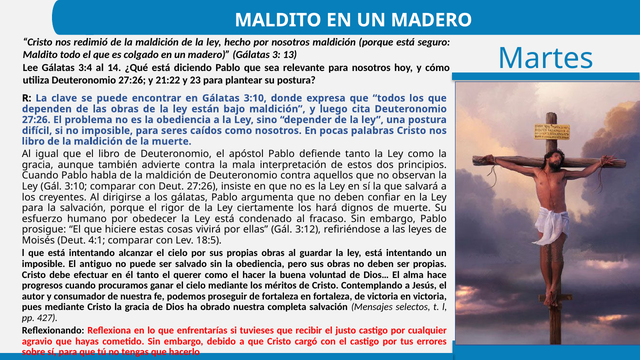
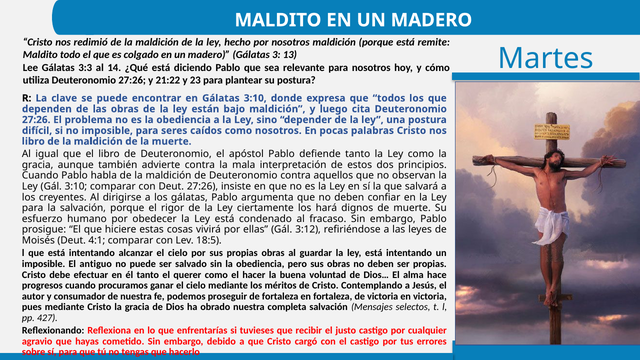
seguro: seguro -> remite
3:4: 3:4 -> 3:3
